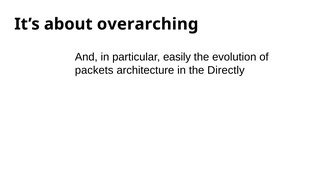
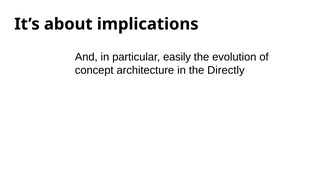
overarching: overarching -> implications
packets: packets -> concept
